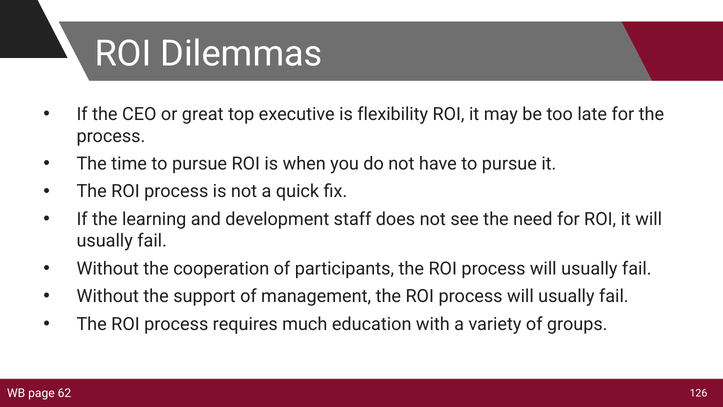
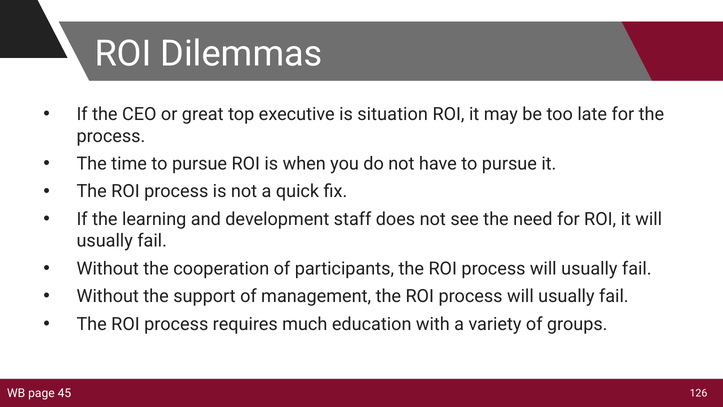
flexibility: flexibility -> situation
62: 62 -> 45
